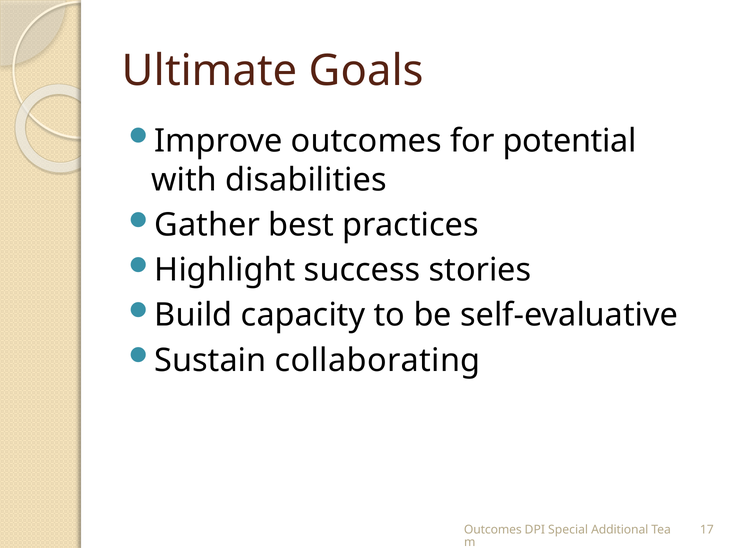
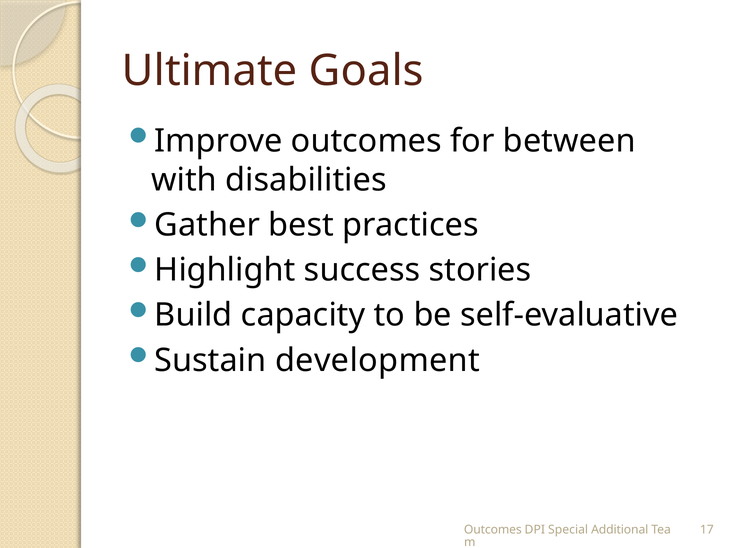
potential: potential -> between
collaborating: collaborating -> development
